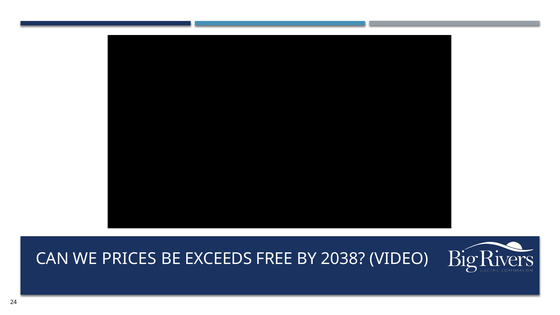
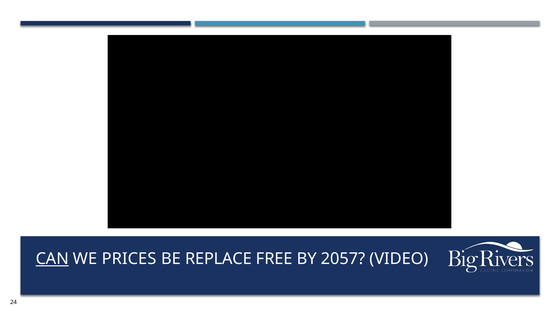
CAN underline: none -> present
EXCEEDS: EXCEEDS -> REPLACE
2038: 2038 -> 2057
